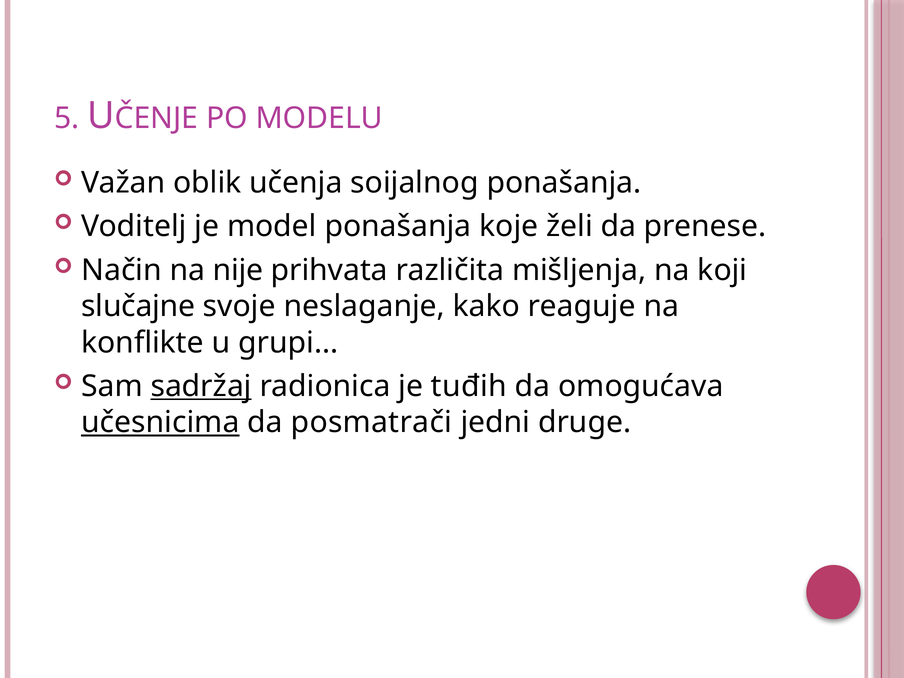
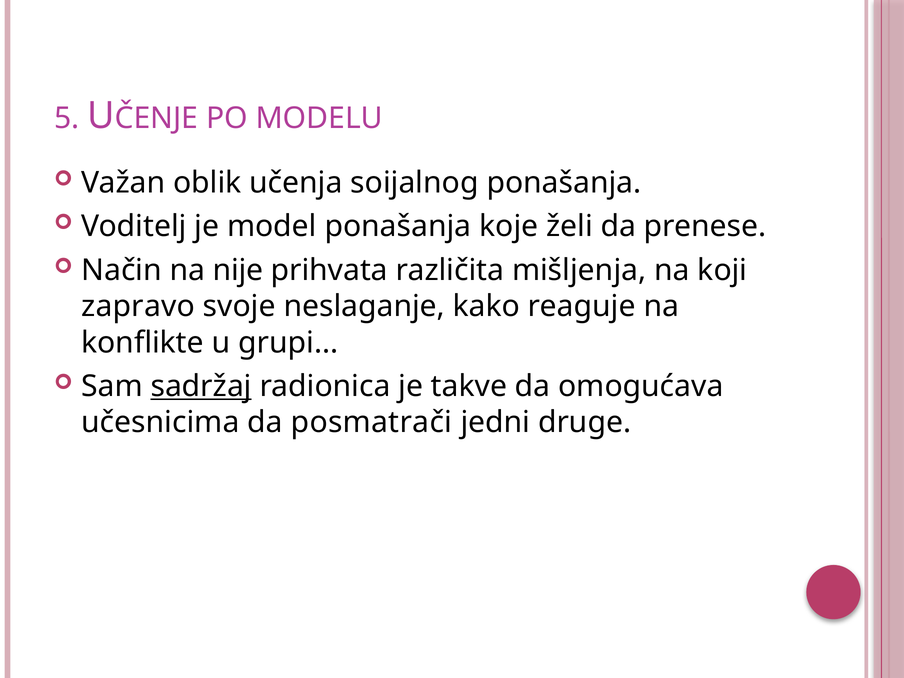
slučajne: slučajne -> zapravo
tuđih: tuđih -> takve
učesnicima underline: present -> none
